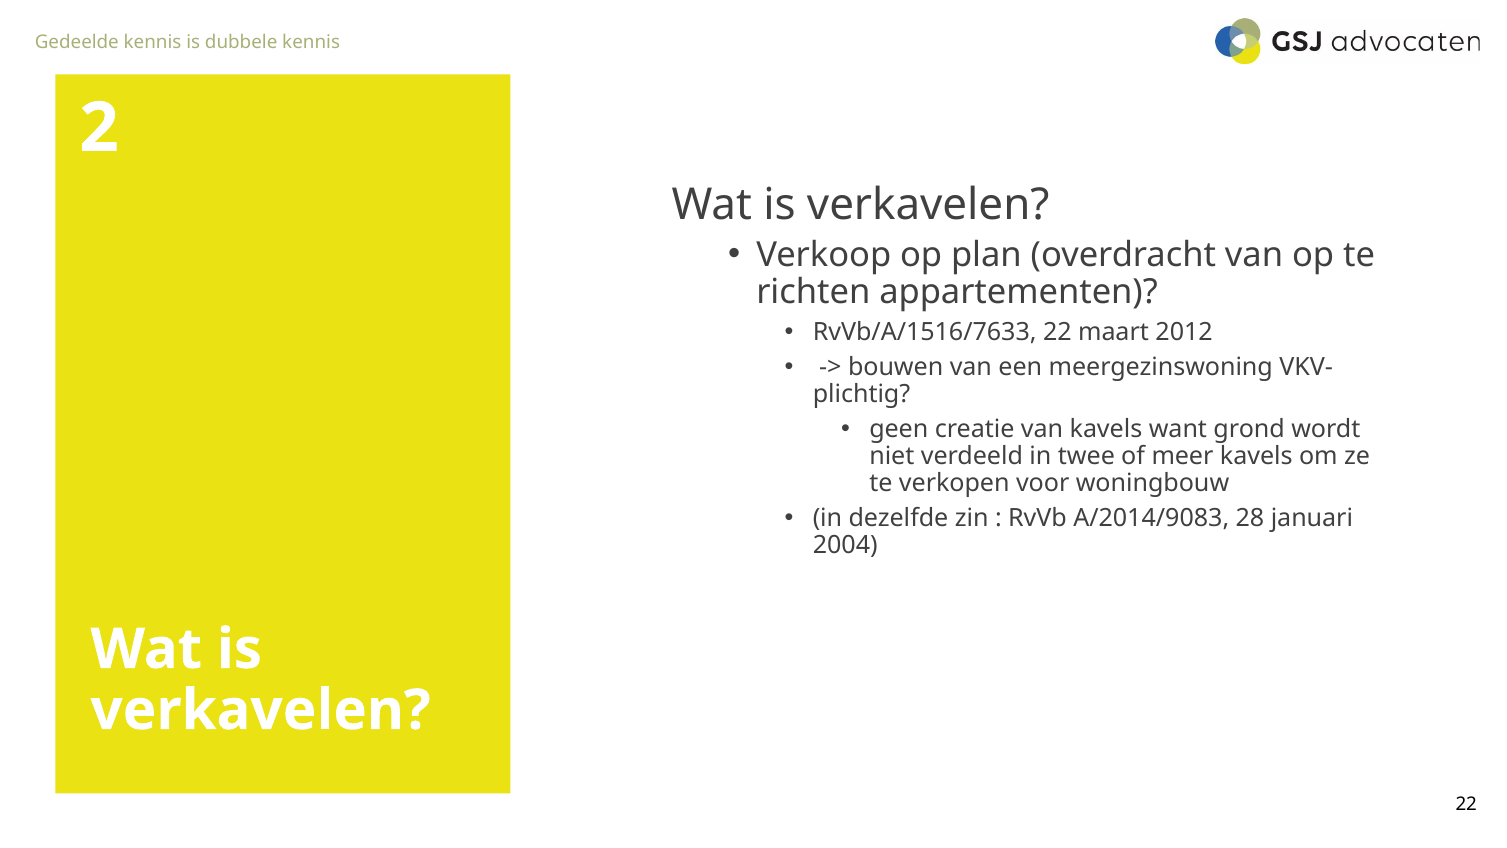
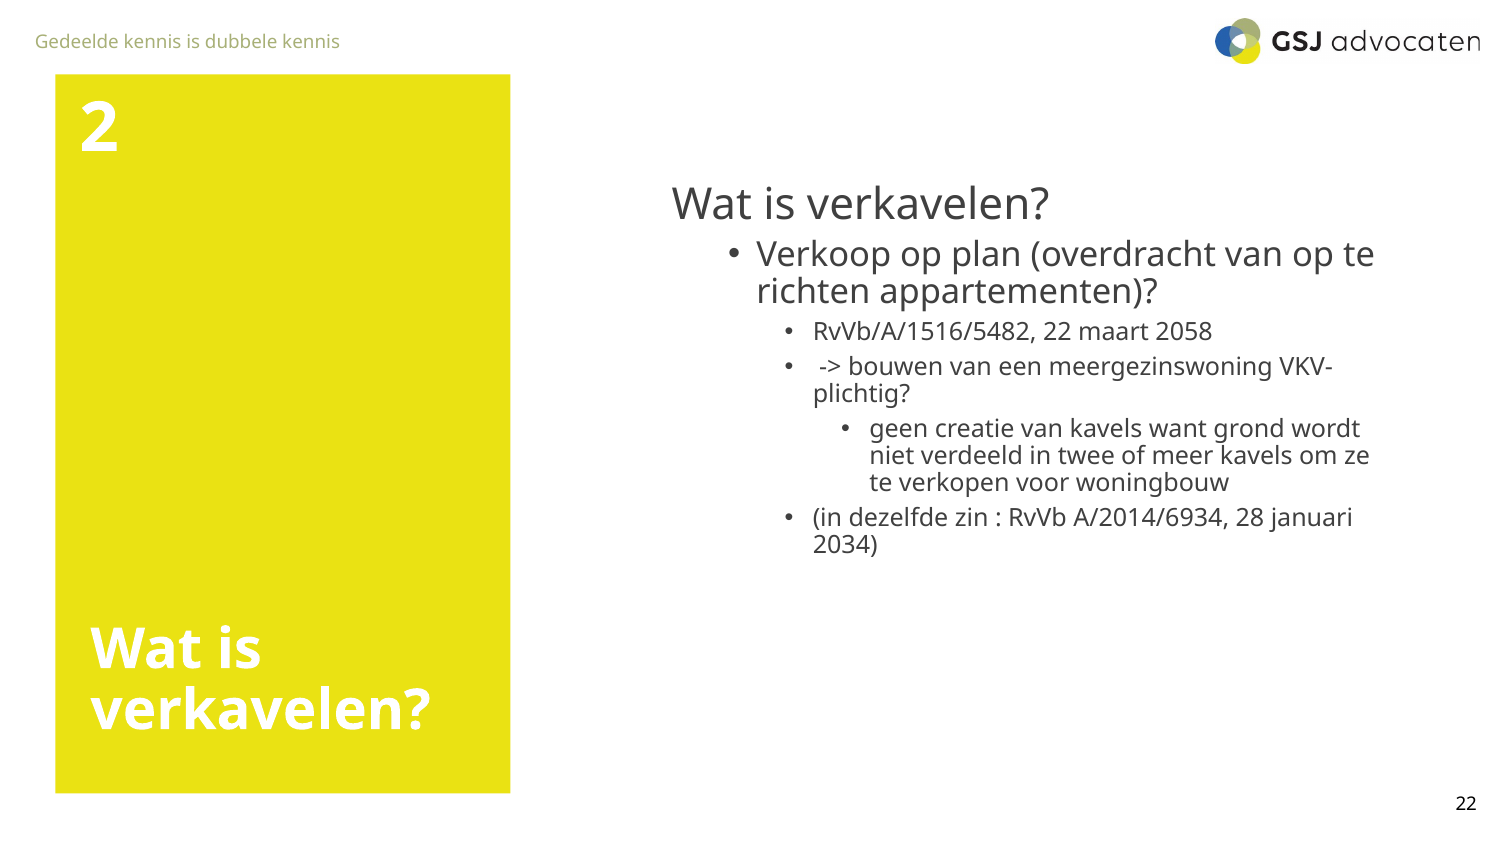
RvVb/A/1516/7633: RvVb/A/1516/7633 -> RvVb/A/1516/5482
2012: 2012 -> 2058
A/2014/9083: A/2014/9083 -> A/2014/6934
2004: 2004 -> 2034
